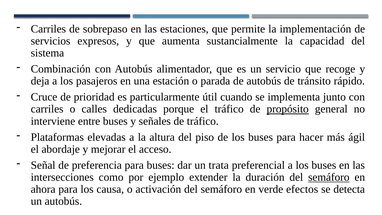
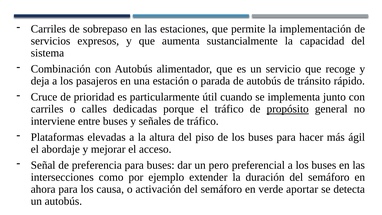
trata: trata -> pero
semáforo at (329, 177) underline: present -> none
efectos: efectos -> aportar
